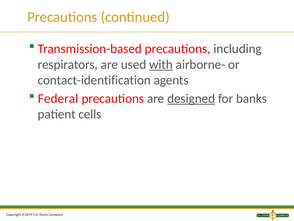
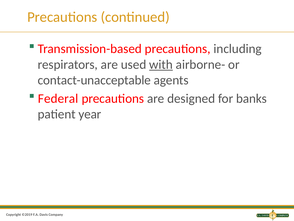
contact-identification: contact-identification -> contact-unacceptable
designed underline: present -> none
cells: cells -> year
